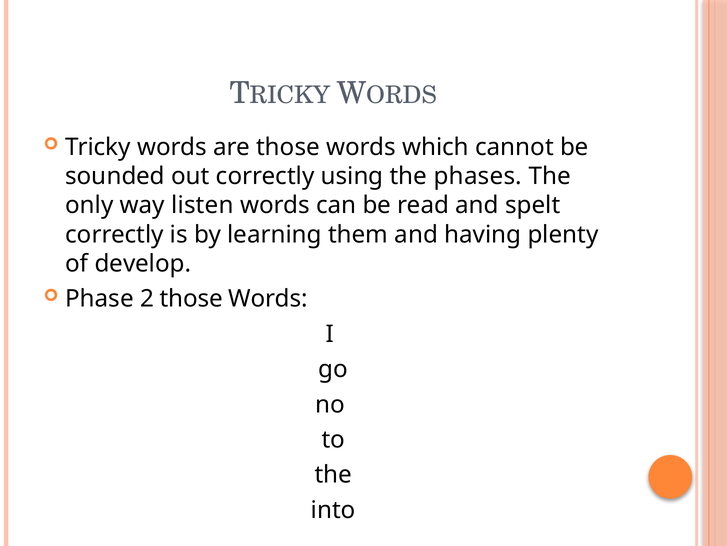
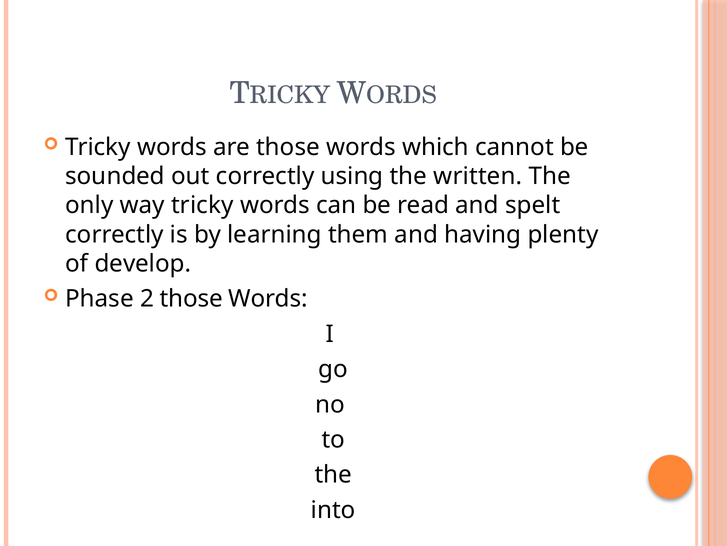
phases: phases -> written
way listen: listen -> tricky
